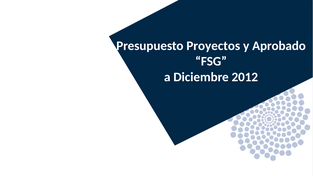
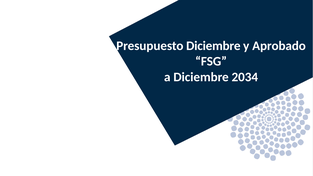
Presupuesto Proyectos: Proyectos -> Diciembre
2012: 2012 -> 2034
